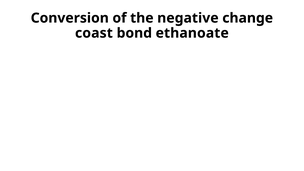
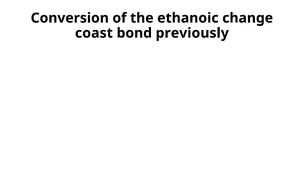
negative: negative -> ethanoic
ethanoate: ethanoate -> previously
